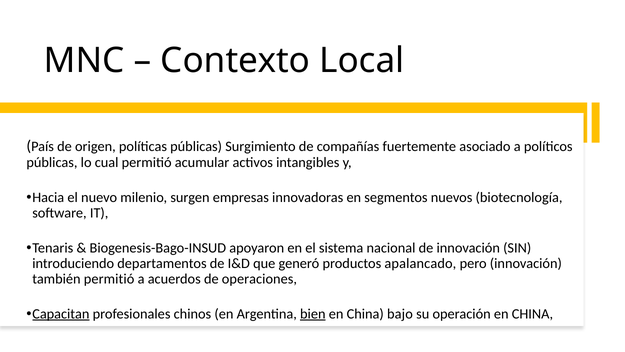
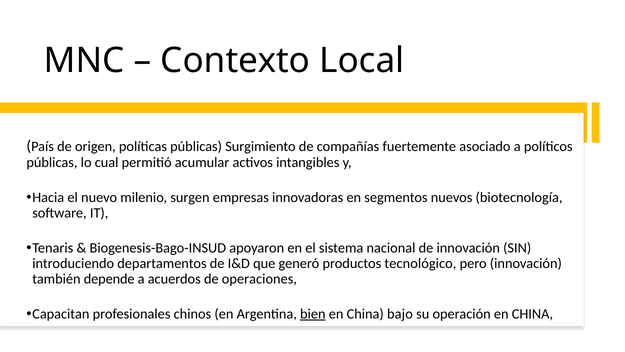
apalancado: apalancado -> tecnológico
también permitió: permitió -> depende
Capacitan underline: present -> none
